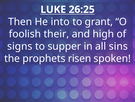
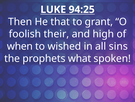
26:25: 26:25 -> 94:25
into: into -> that
signs: signs -> when
supper: supper -> wished
risen: risen -> what
